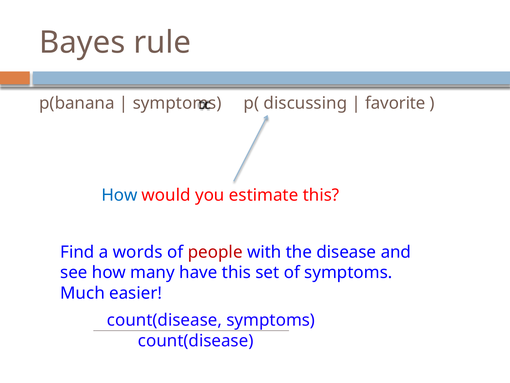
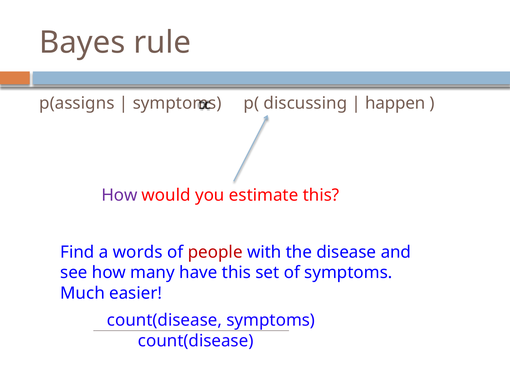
p(banana: p(banana -> p(assigns
favorite: favorite -> happen
How at (119, 195) colour: blue -> purple
